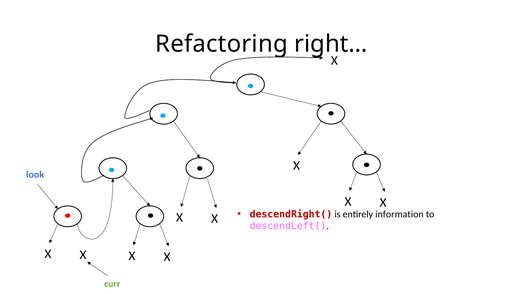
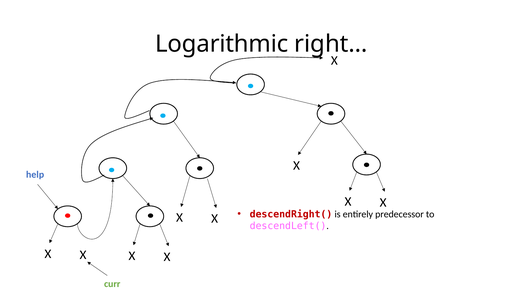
Refactoring: Refactoring -> Logarithmic
look: look -> help
information: information -> predecessor
